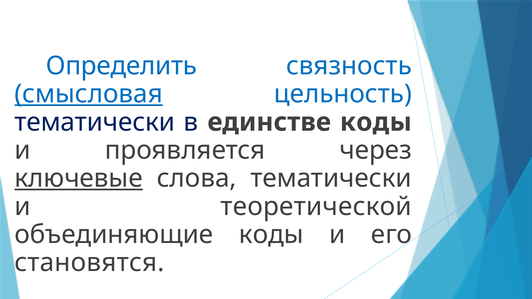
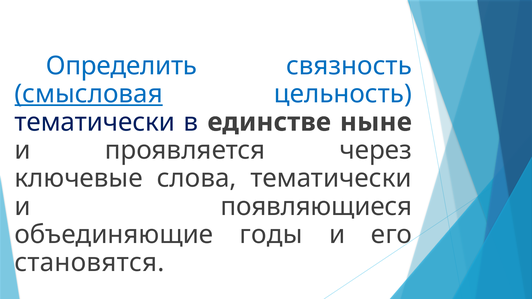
единстве коды: коды -> ныне
ключевые underline: present -> none
теоретической: теоретической -> появляющиеся
объединяющие коды: коды -> годы
